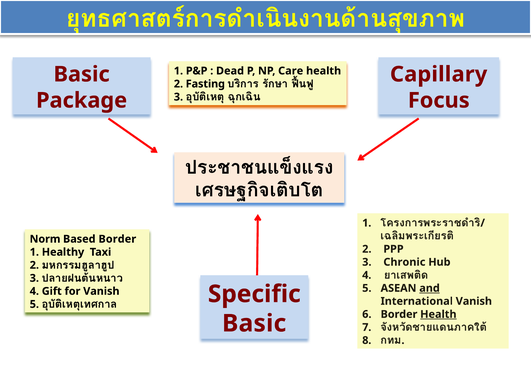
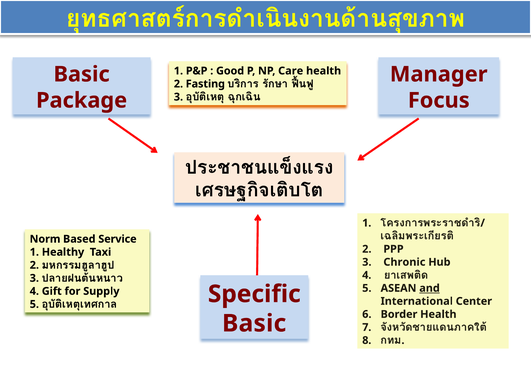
Dead: Dead -> Good
Capillary: Capillary -> Manager
Based Border: Border -> Service
for Vanish: Vanish -> Supply
International Vanish: Vanish -> Center
Health at (438, 315) underline: present -> none
